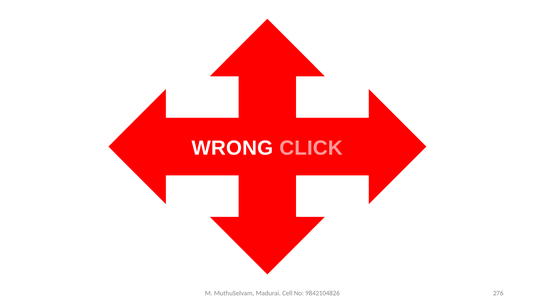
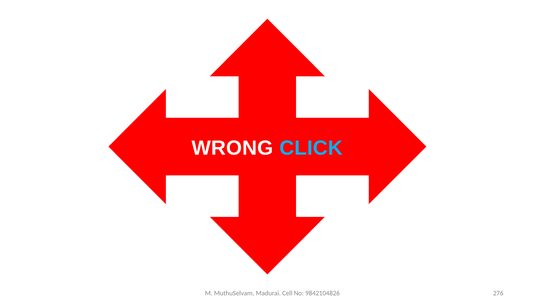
CLICK colour: pink -> light blue
